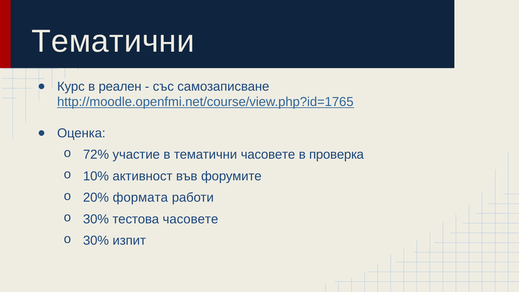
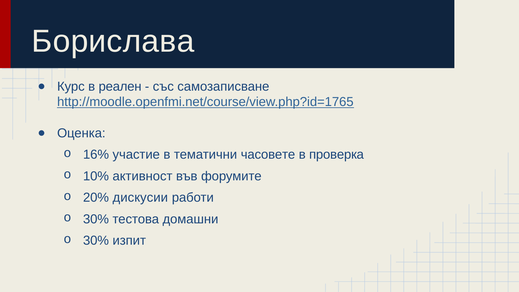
Тематични at (113, 41): Тематични -> Борислава
72%: 72% -> 16%
формата: формата -> дискусии
тестова часовете: часовете -> домашни
